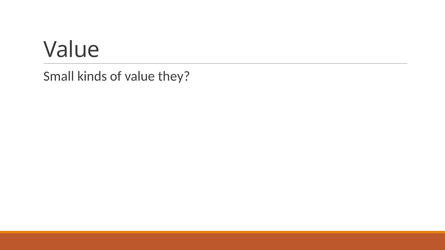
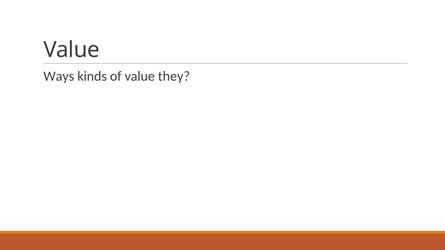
Small: Small -> Ways
